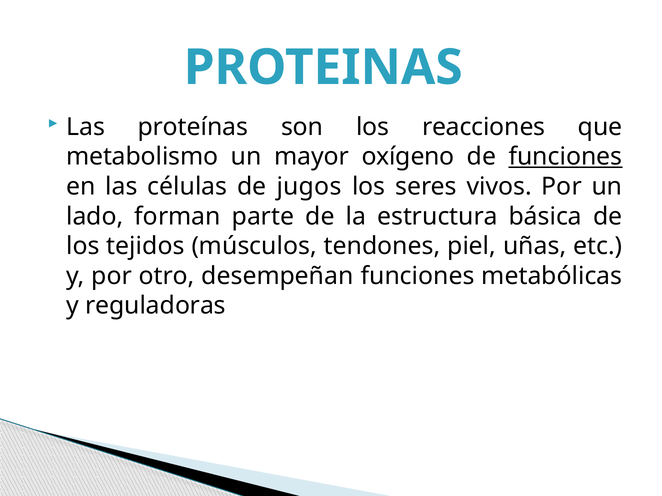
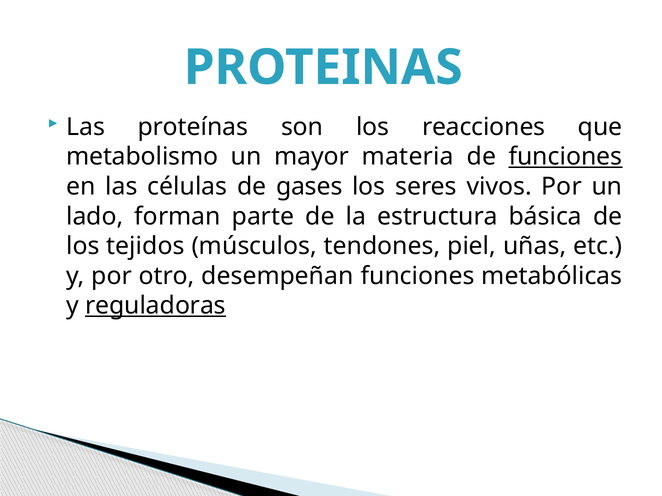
oxígeno: oxígeno -> materia
jugos: jugos -> gases
reguladoras underline: none -> present
